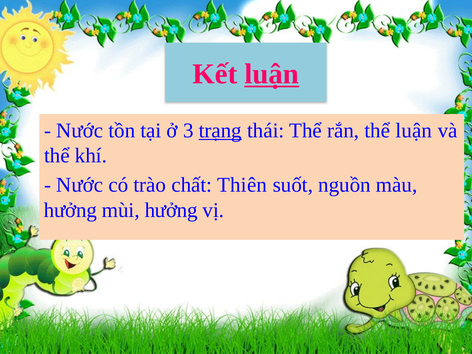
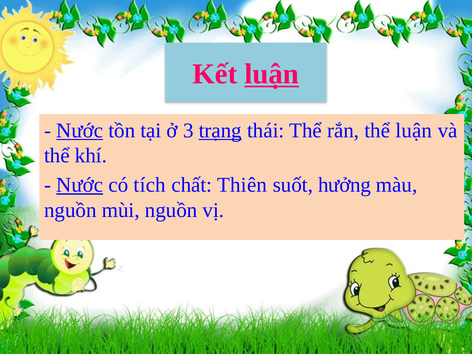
Nước at (80, 130) underline: none -> present
Nước at (80, 185) underline: none -> present
trào: trào -> tích
nguồn: nguồn -> hưởng
hưởng at (70, 210): hưởng -> nguồn
mùi hưởng: hưởng -> nguồn
